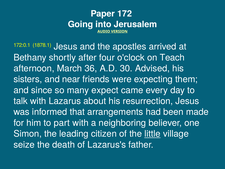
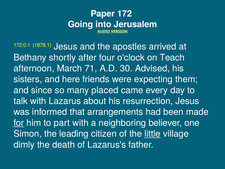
36: 36 -> 71
near: near -> here
expect: expect -> placed
for underline: none -> present
seize: seize -> dimly
